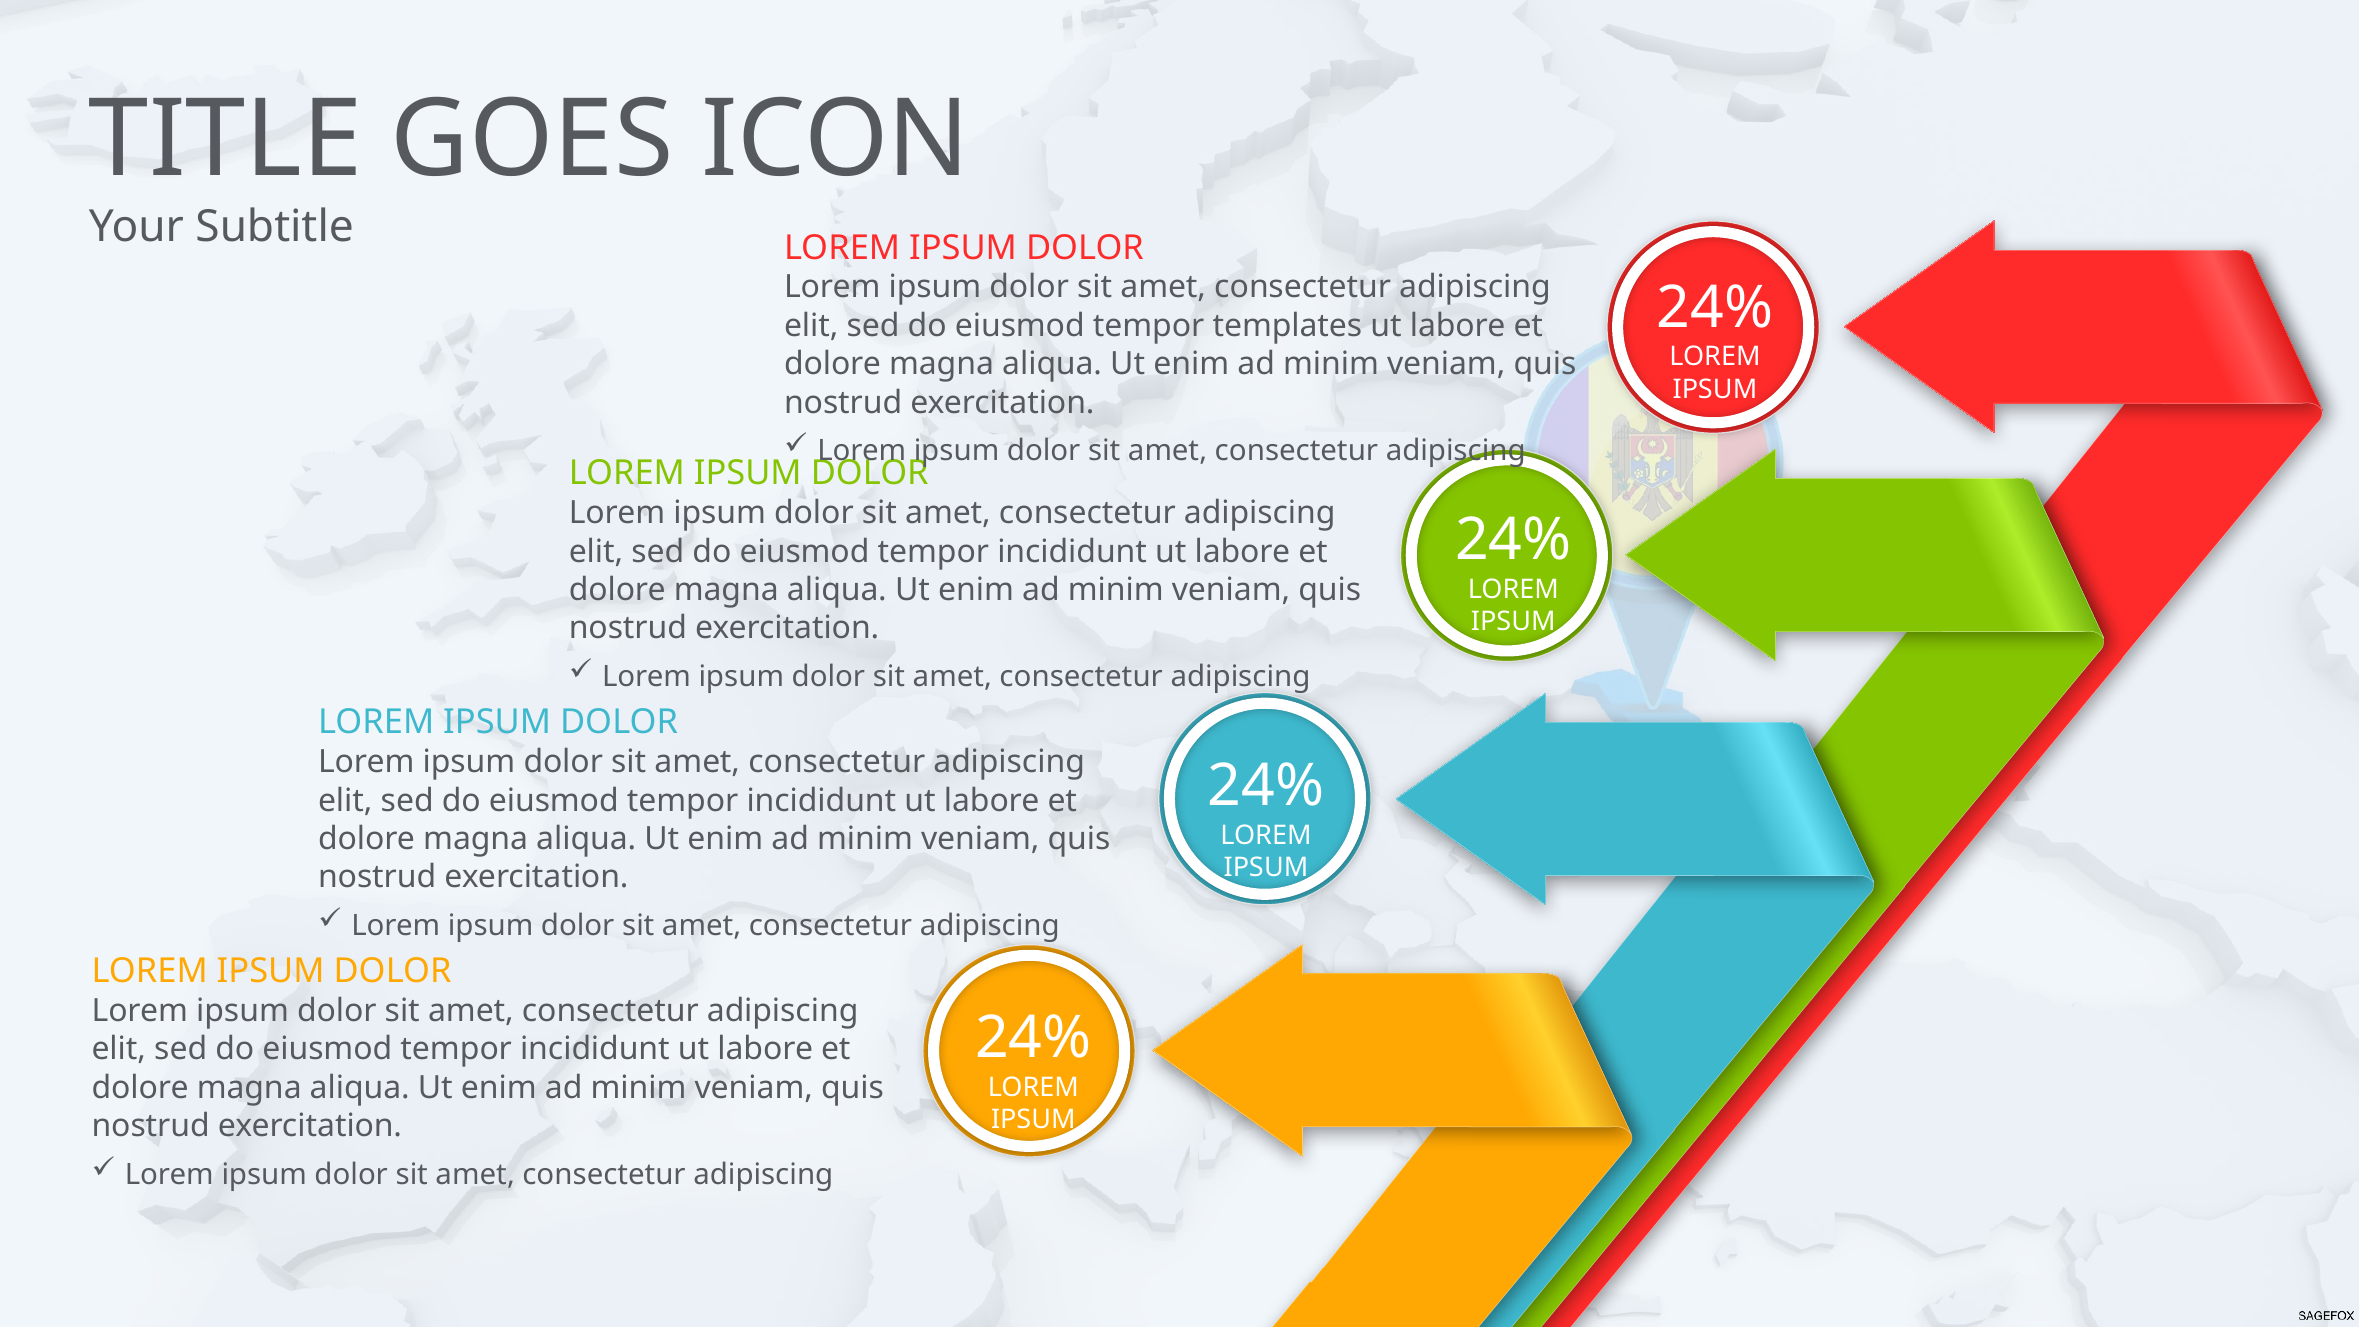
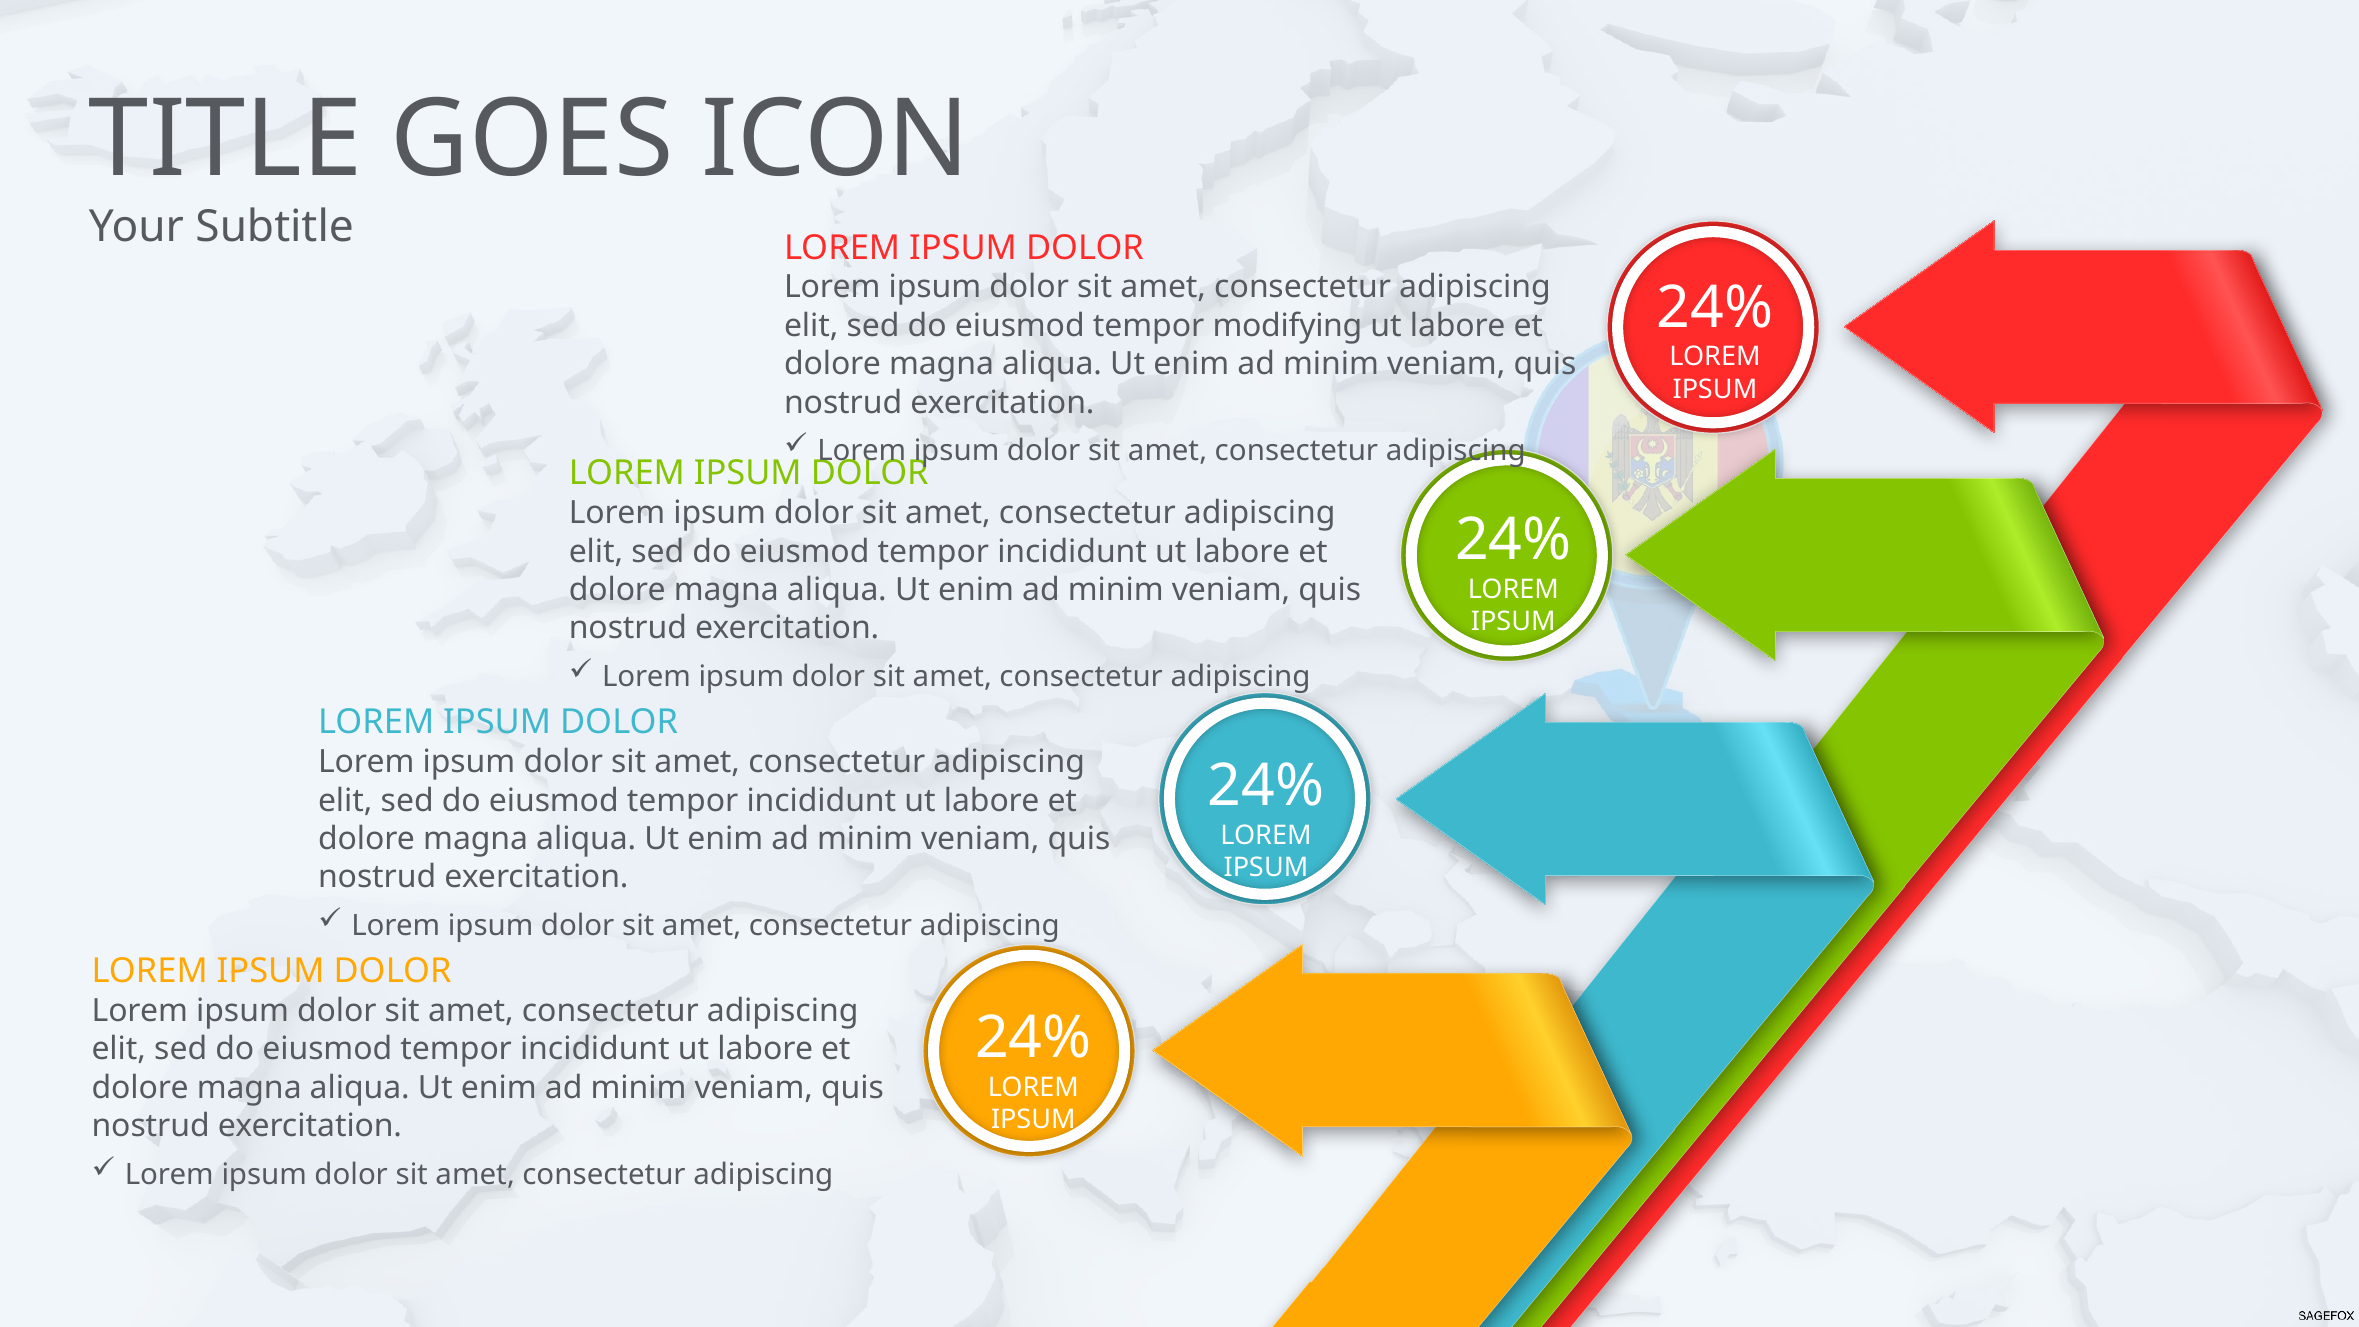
templates: templates -> modifying
